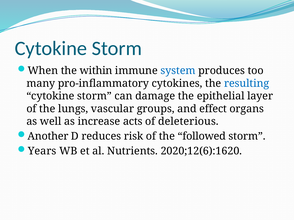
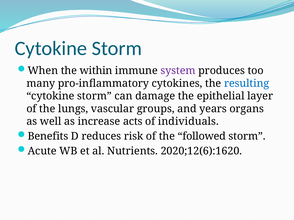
system colour: blue -> purple
effect: effect -> years
deleterious: deleterious -> individuals
Another: Another -> Benefits
Years: Years -> Acute
